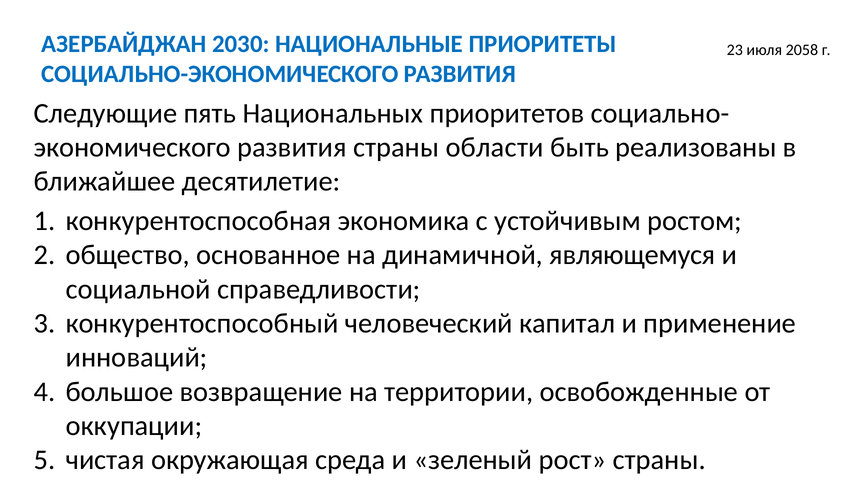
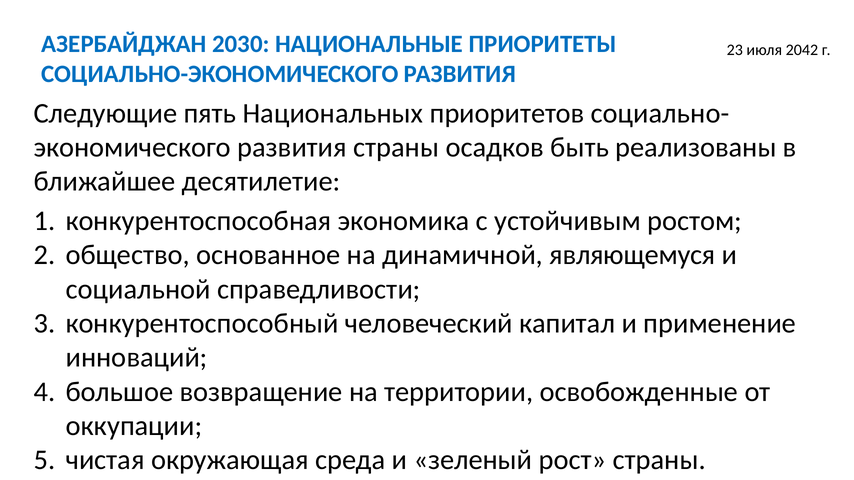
2058: 2058 -> 2042
области: области -> осадков
